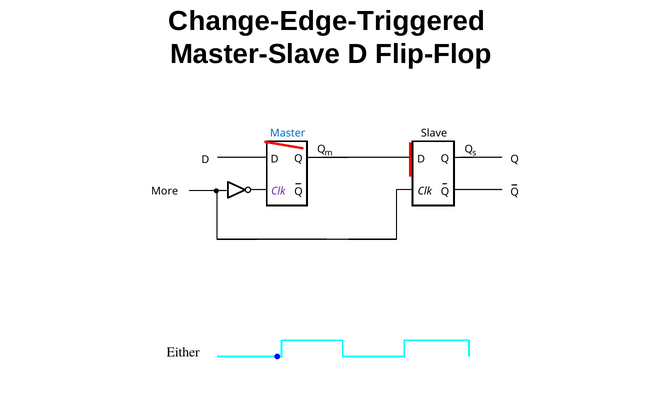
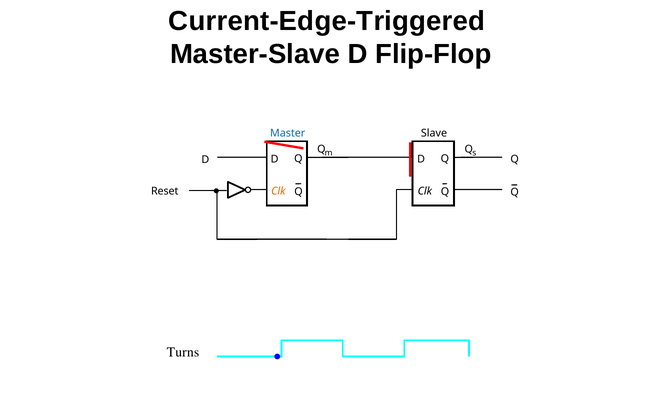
Change-Edge-Triggered: Change-Edge-Triggered -> Current-Edge-Triggered
Clk at (278, 191) colour: purple -> orange
More: More -> Reset
Either: Either -> Turns
